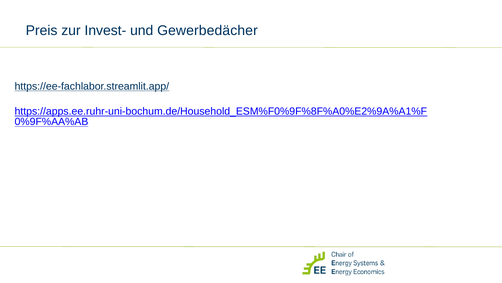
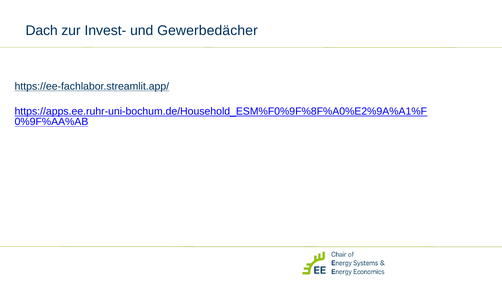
Preis: Preis -> Dach
